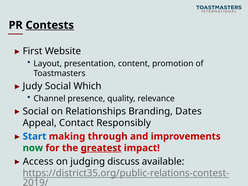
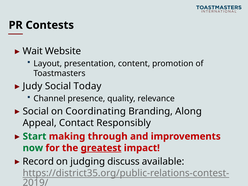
Contests underline: present -> none
First: First -> Wait
Which: Which -> Today
Relationships: Relationships -> Coordinating
Dates: Dates -> Along
Start colour: blue -> green
Access: Access -> Record
